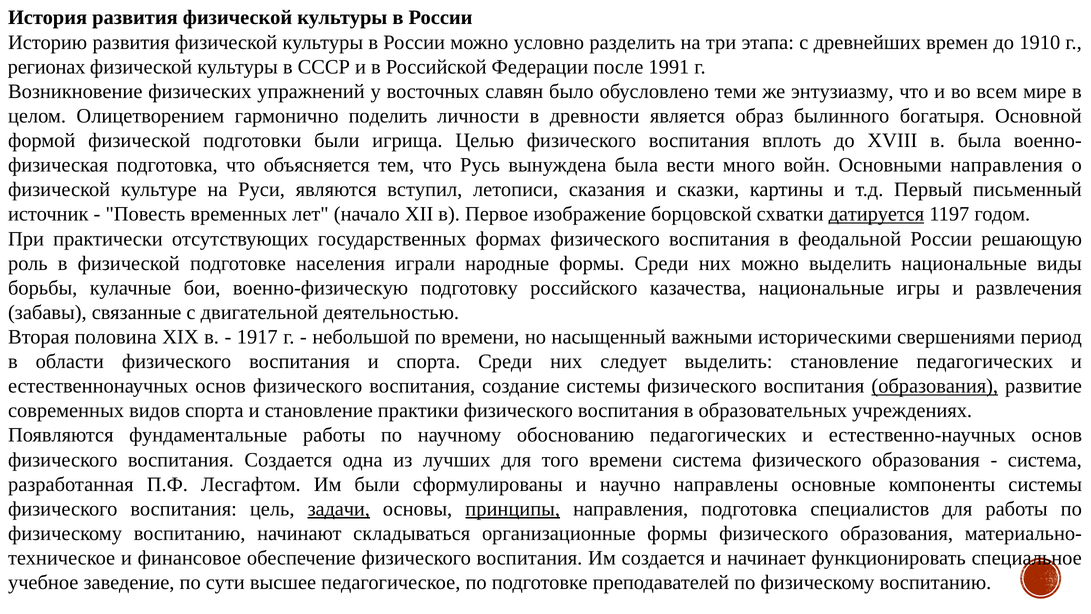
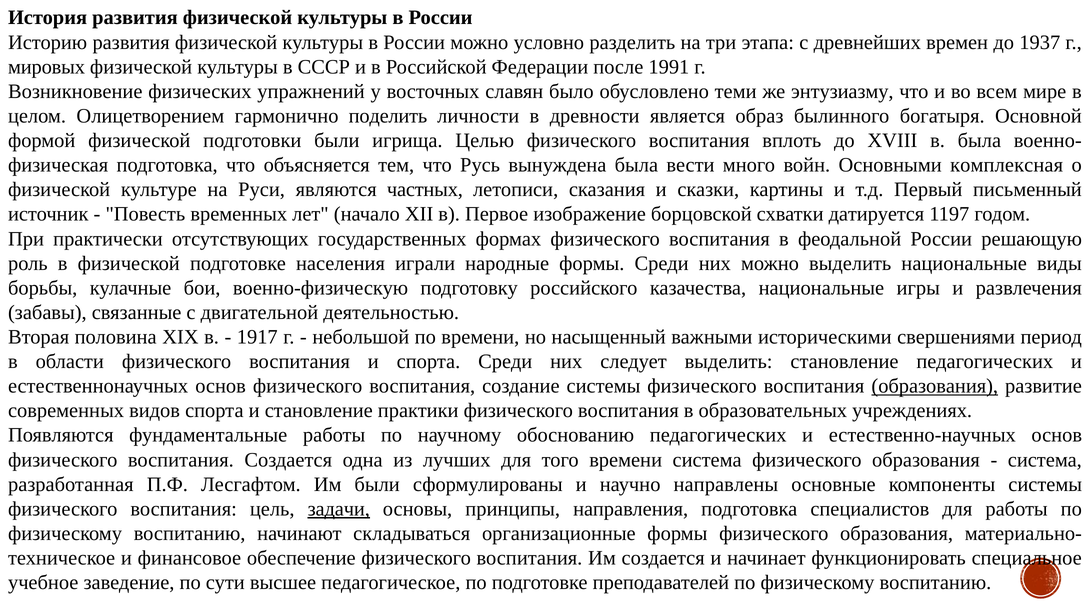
1910: 1910 -> 1937
регионах: регионах -> мировых
Основными направления: направления -> комплексная
вступил: вступил -> частных
датируется underline: present -> none
принципы underline: present -> none
